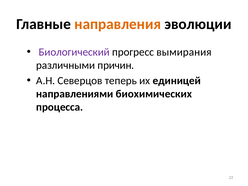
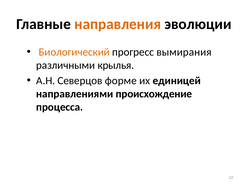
Биологический colour: purple -> orange
причин: причин -> крылья
теперь: теперь -> форме
биохимических: биохимических -> происхождение
